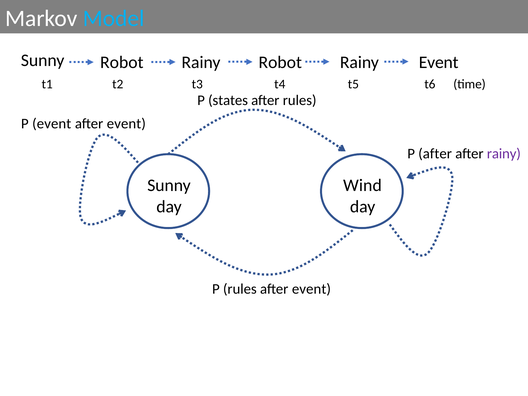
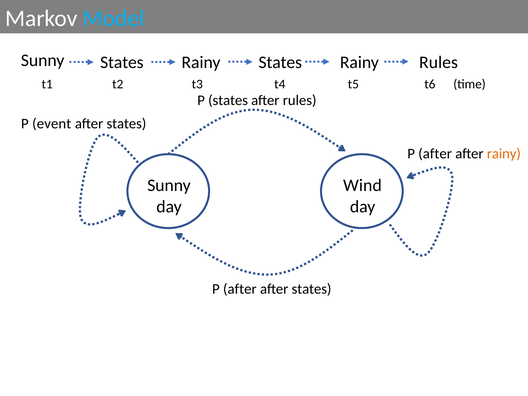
Sunny Robot: Robot -> States
Rainy Robot: Robot -> States
Rainy Event: Event -> Rules
event at (126, 123): event -> states
rainy at (504, 154) colour: purple -> orange
rules at (240, 289): rules -> after
event at (311, 289): event -> states
